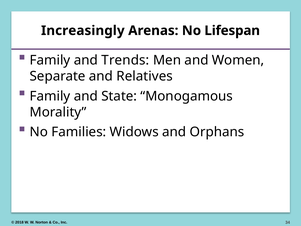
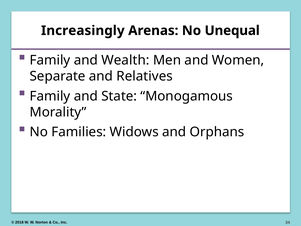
Lifespan: Lifespan -> Unequal
Trends: Trends -> Wealth
